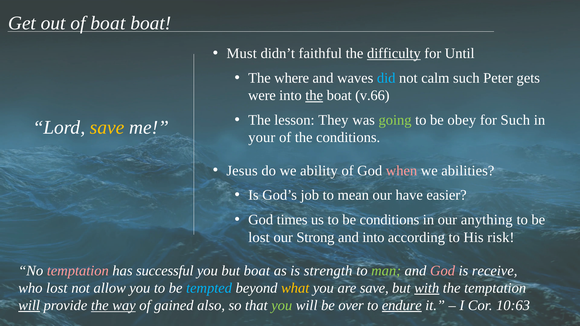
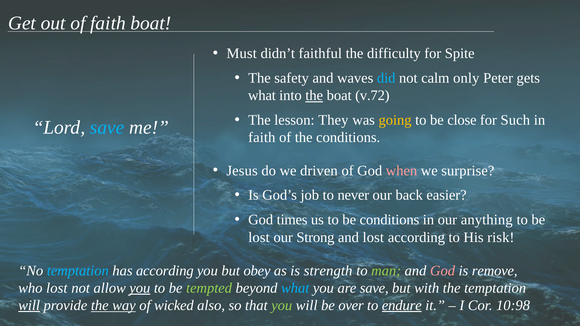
of boat: boat -> faith
difficulty underline: present -> none
Until: Until -> Spite
where: where -> safety
calm such: such -> only
were at (262, 96): were -> what
v.66: v.66 -> v.72
going colour: light green -> yellow
obey: obey -> close
save at (107, 128) colour: yellow -> light blue
your at (262, 138): your -> faith
ability: ability -> driven
abilities: abilities -> surprise
mean: mean -> never
have: have -> back
and into: into -> lost
temptation at (78, 271) colour: pink -> light blue
has successful: successful -> according
but boat: boat -> obey
receive: receive -> remove
you at (140, 288) underline: none -> present
tempted colour: light blue -> light green
what at (295, 288) colour: yellow -> light blue
with underline: present -> none
gained: gained -> wicked
10:63: 10:63 -> 10:98
